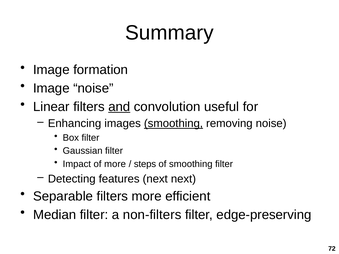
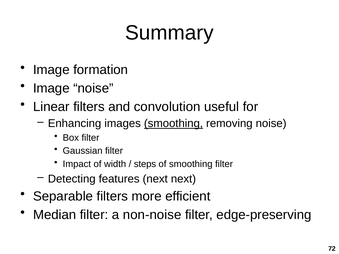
and underline: present -> none
of more: more -> width
non-filters: non-filters -> non-noise
